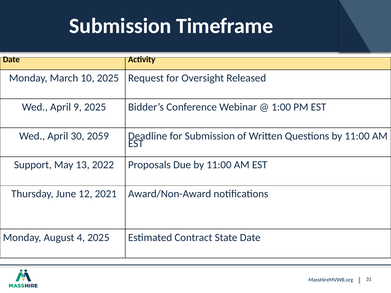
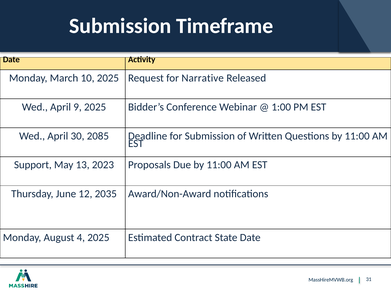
Oversight: Oversight -> Narrative
2059: 2059 -> 2085
2022: 2022 -> 2023
2021: 2021 -> 2035
